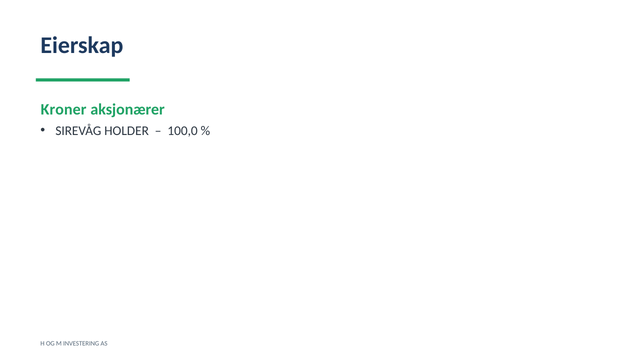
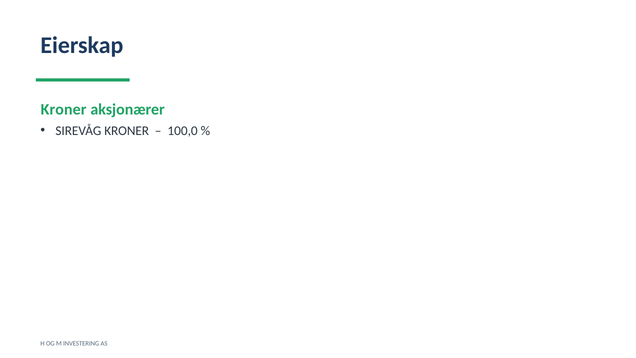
SIREVÅG HOLDER: HOLDER -> KRONER
